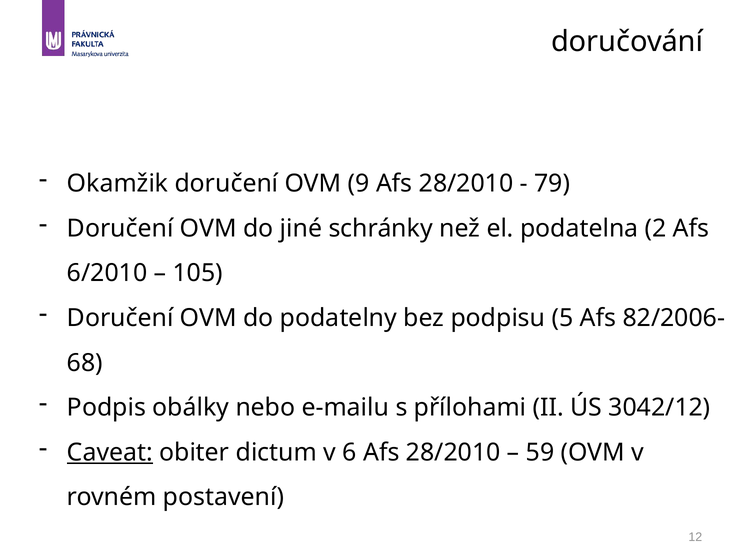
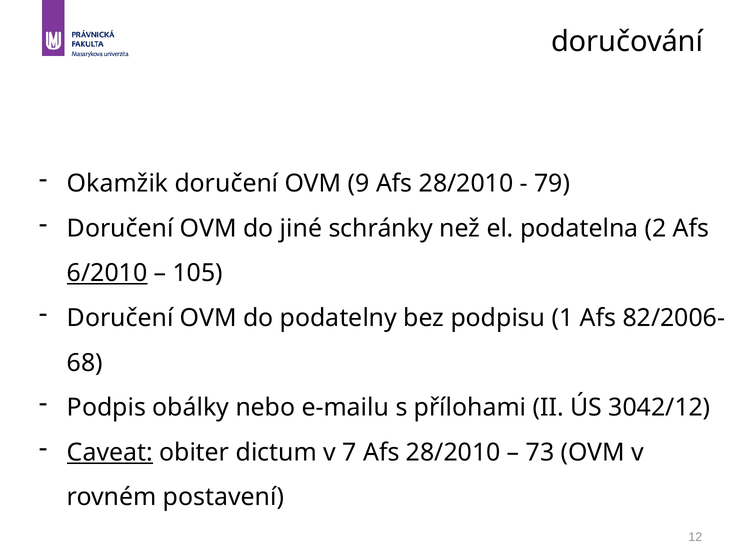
6/2010 underline: none -> present
5: 5 -> 1
6: 6 -> 7
59: 59 -> 73
